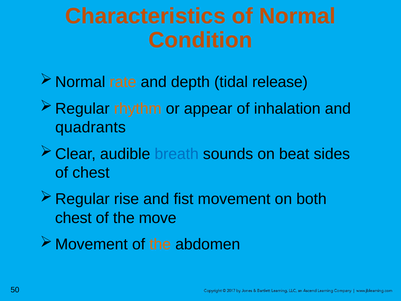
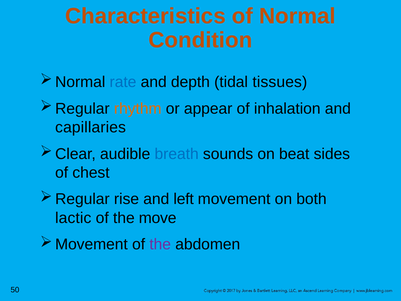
rate colour: orange -> blue
release: release -> tissues
quadrants: quadrants -> capillaries
fist: fist -> left
chest at (73, 218): chest -> lactic
the at (160, 244) colour: orange -> purple
